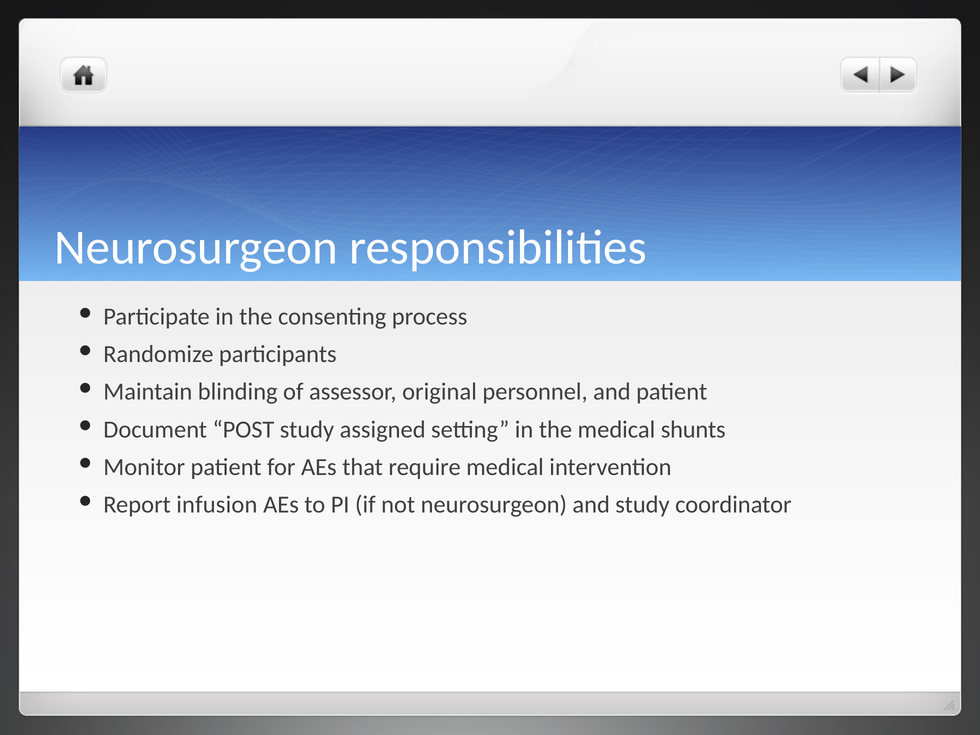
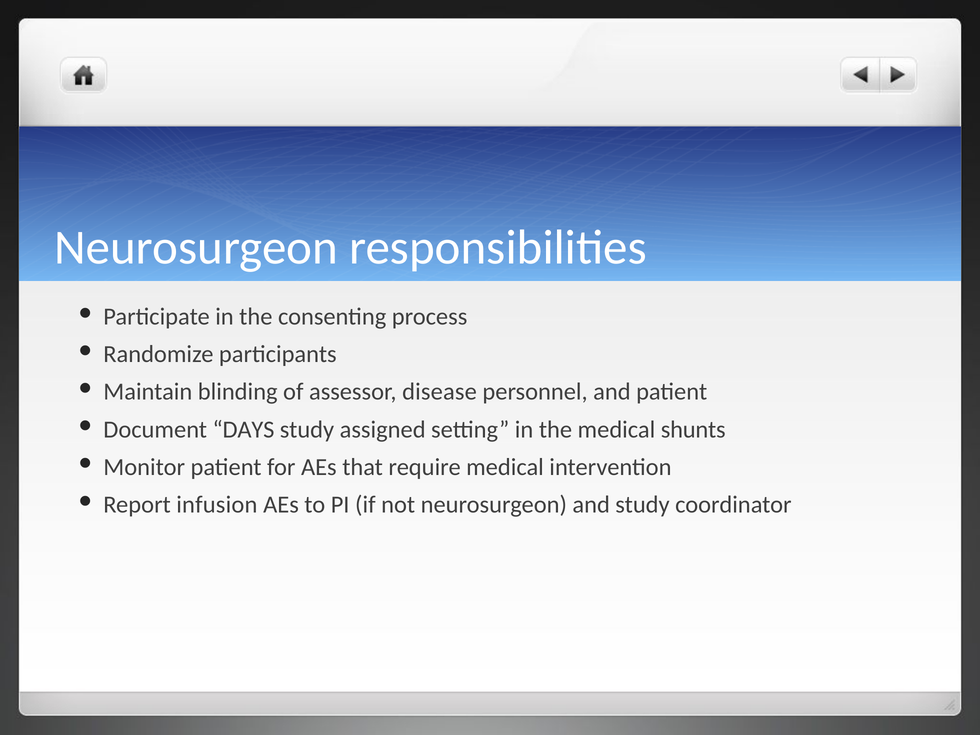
original: original -> disease
POST: POST -> DAYS
